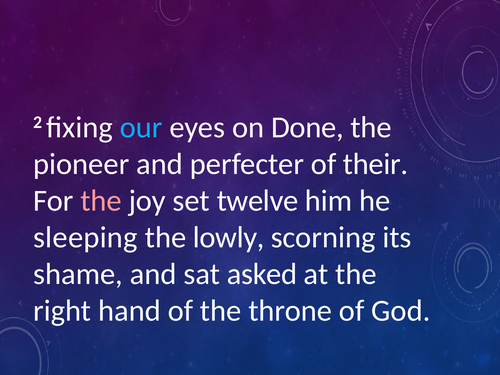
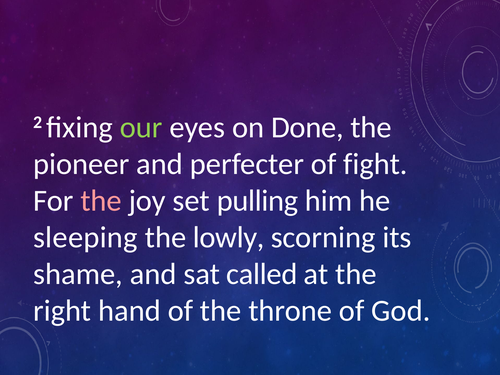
our colour: light blue -> light green
their: their -> fight
twelve: twelve -> pulling
asked: asked -> called
